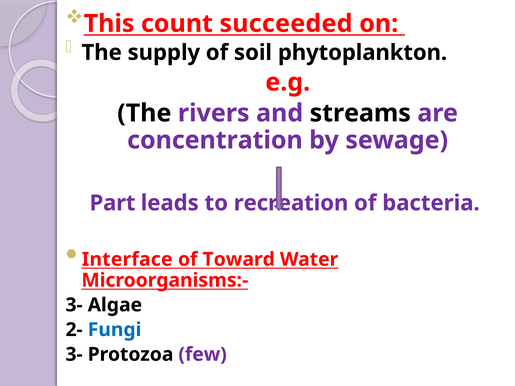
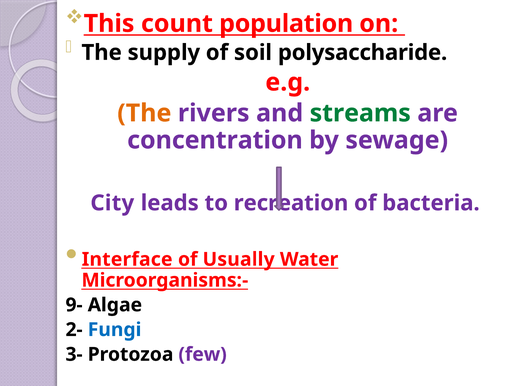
succeeded: succeeded -> population
phytoplankton: phytoplankton -> polysaccharide
The at (144, 113) colour: black -> orange
streams colour: black -> green
Part: Part -> City
Toward: Toward -> Usually
3- at (74, 305): 3- -> 9-
